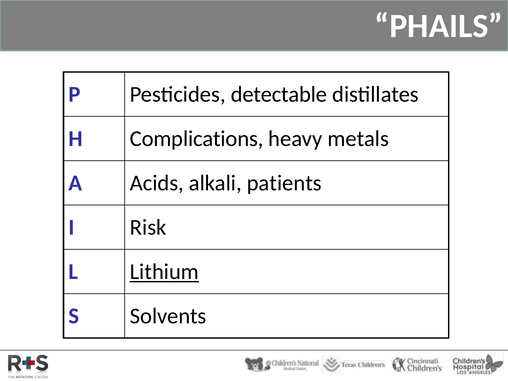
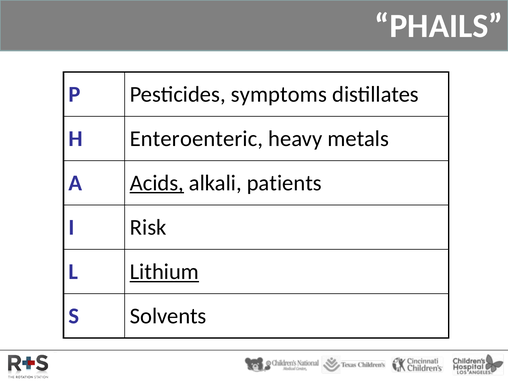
detectable: detectable -> symptoms
Complications: Complications -> Enteroenteric
Acids underline: none -> present
